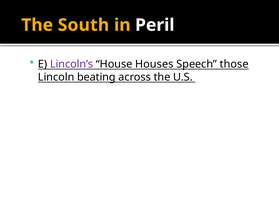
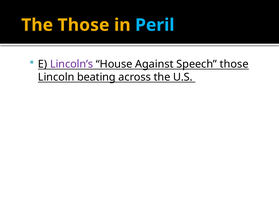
The South: South -> Those
Peril colour: white -> light blue
Houses: Houses -> Against
